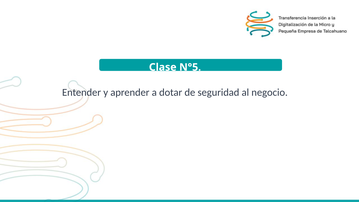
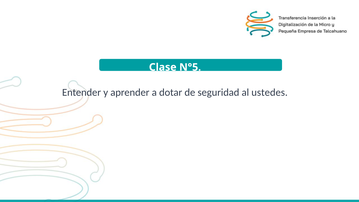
negocio: negocio -> ustedes
